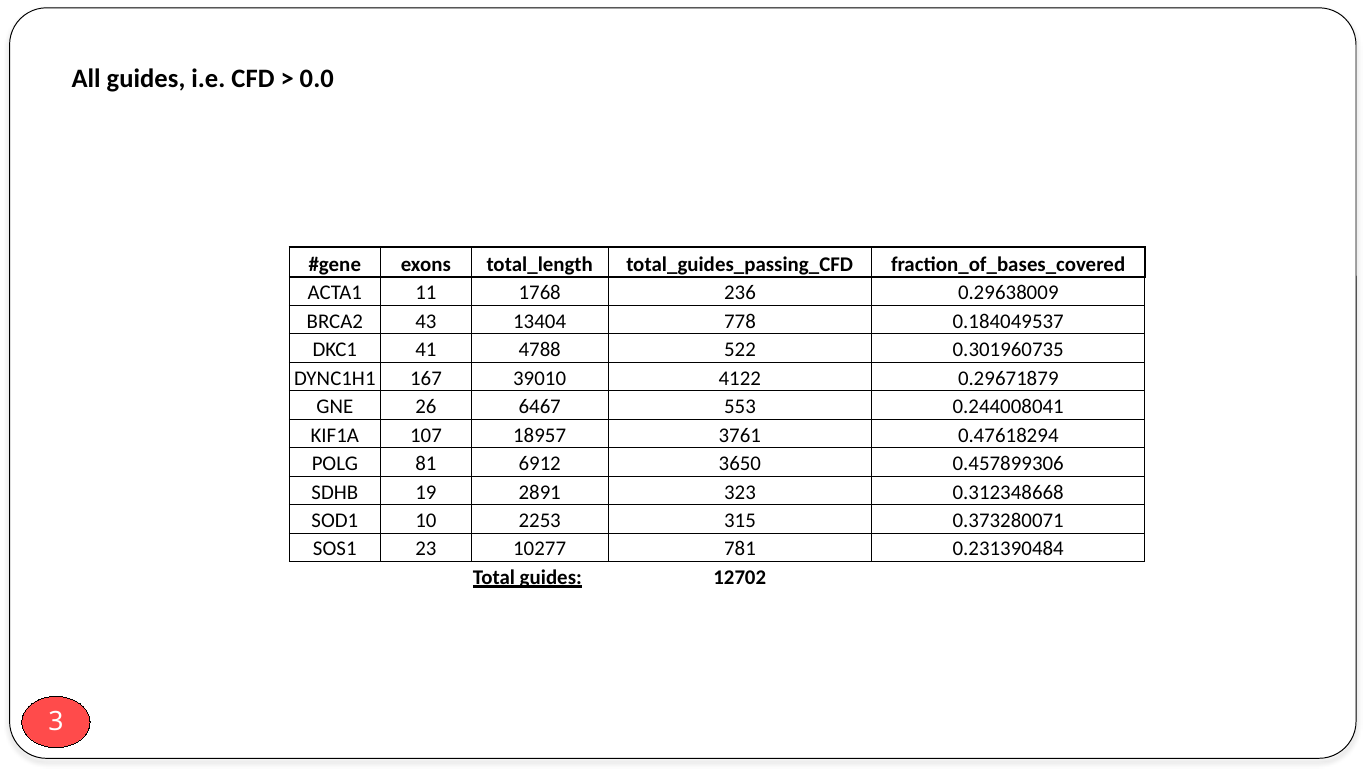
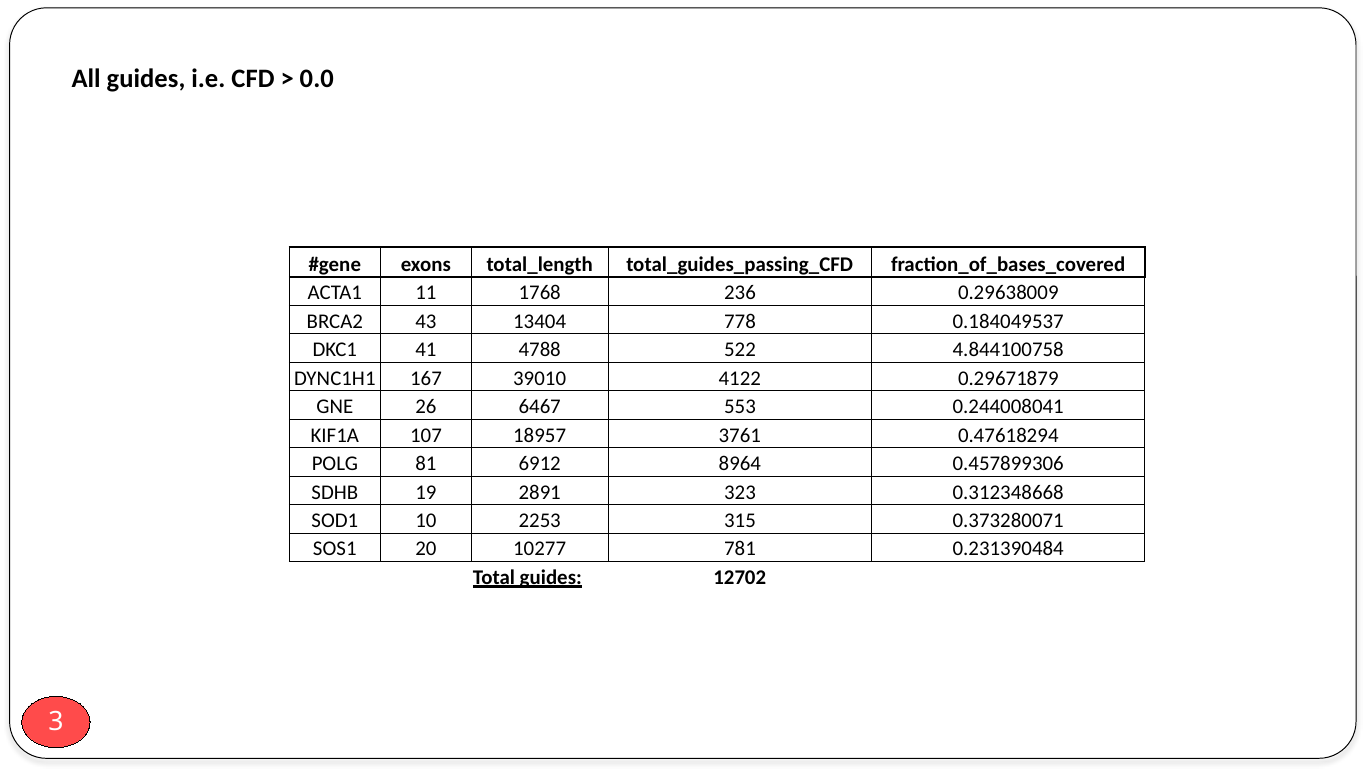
0.301960735: 0.301960735 -> 4.844100758
3650: 3650 -> 8964
23: 23 -> 20
